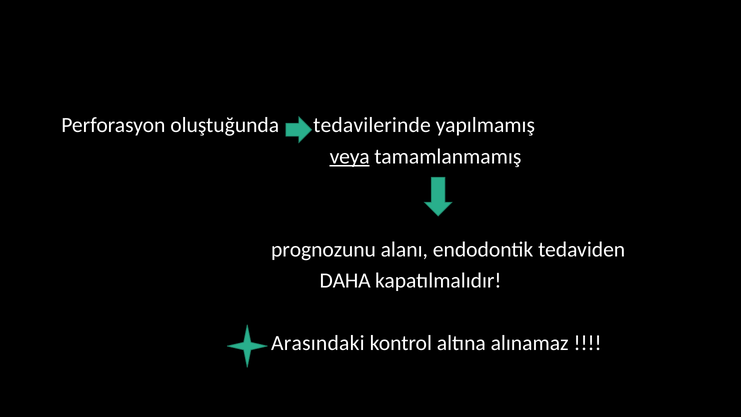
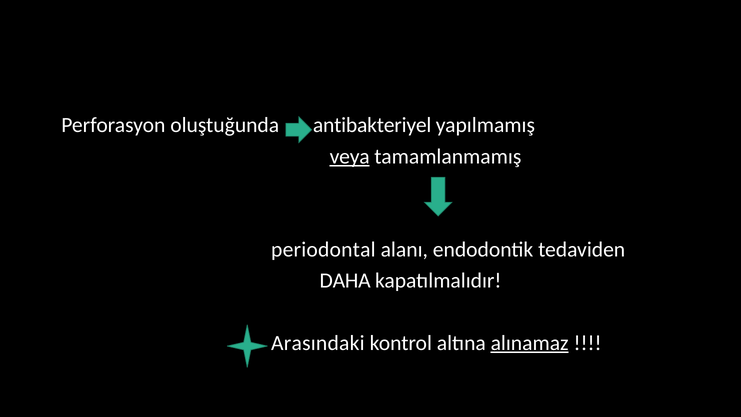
tedavilerinde: tedavilerinde -> antibakteriyel
prognozunu: prognozunu -> periodontal
alınamaz underline: none -> present
